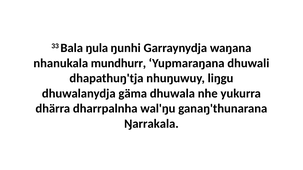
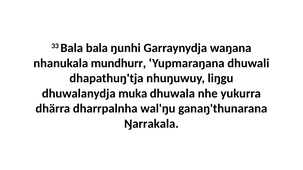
Bala ŋula: ŋula -> bala
gäma: gäma -> muka
